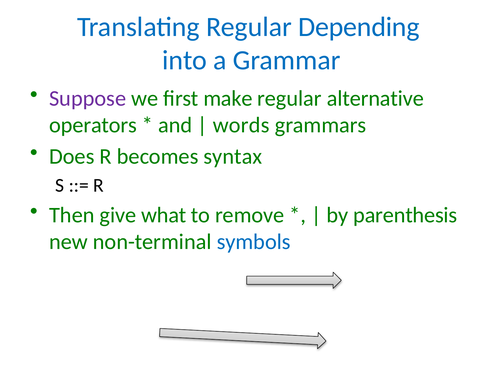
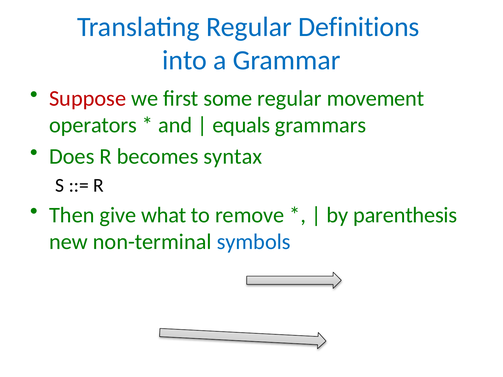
Depending: Depending -> Definitions
Suppose colour: purple -> red
make: make -> some
alternative: alternative -> movement
words: words -> equals
